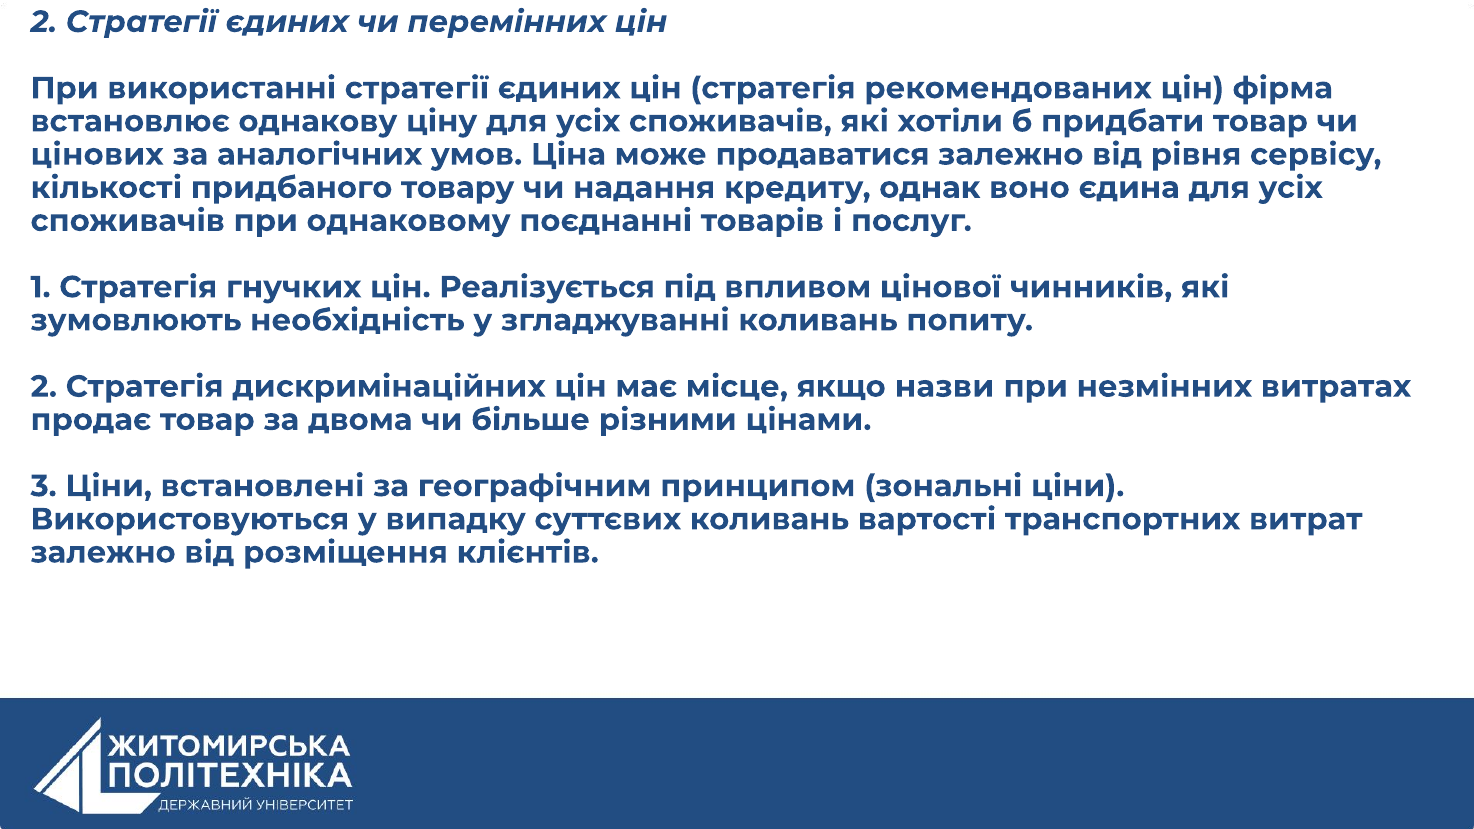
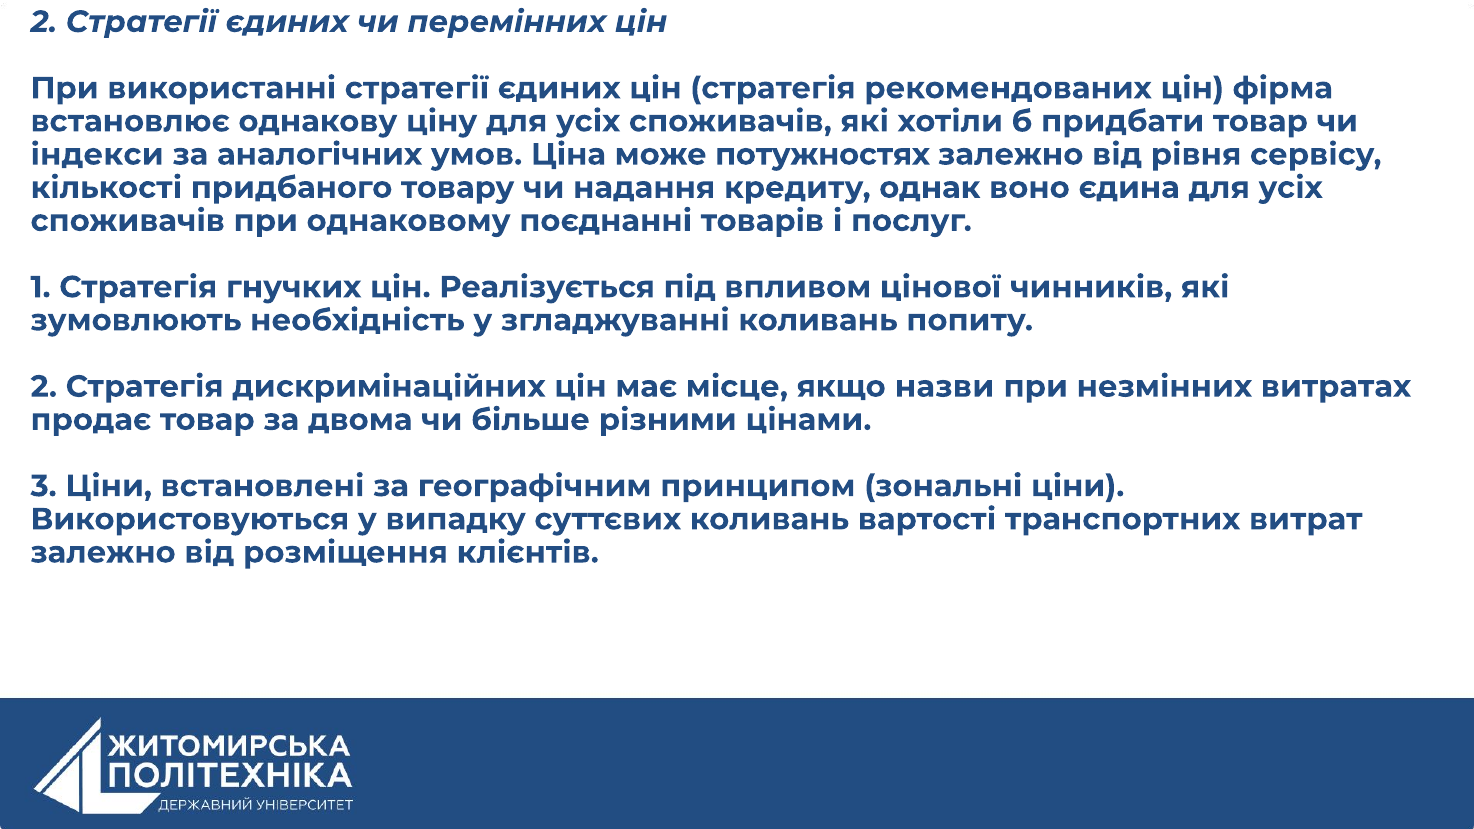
цінових: цінових -> індекси
продаватися: продаватися -> потужностях
